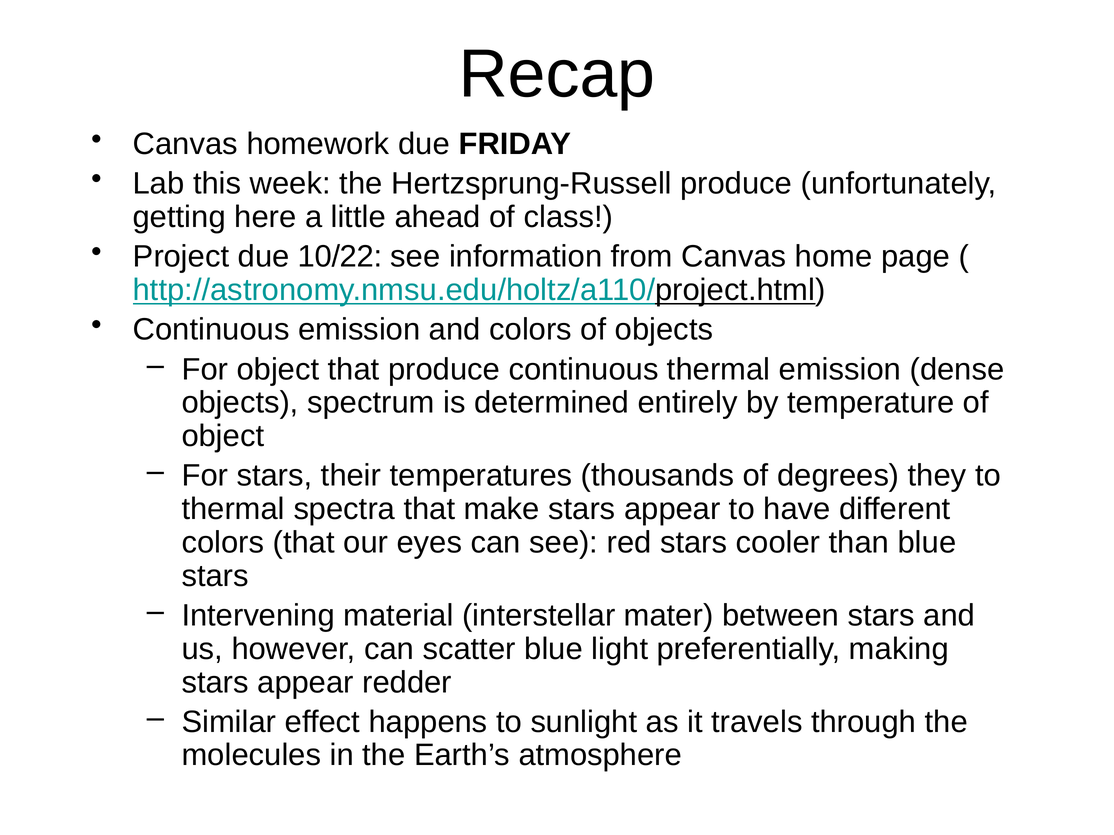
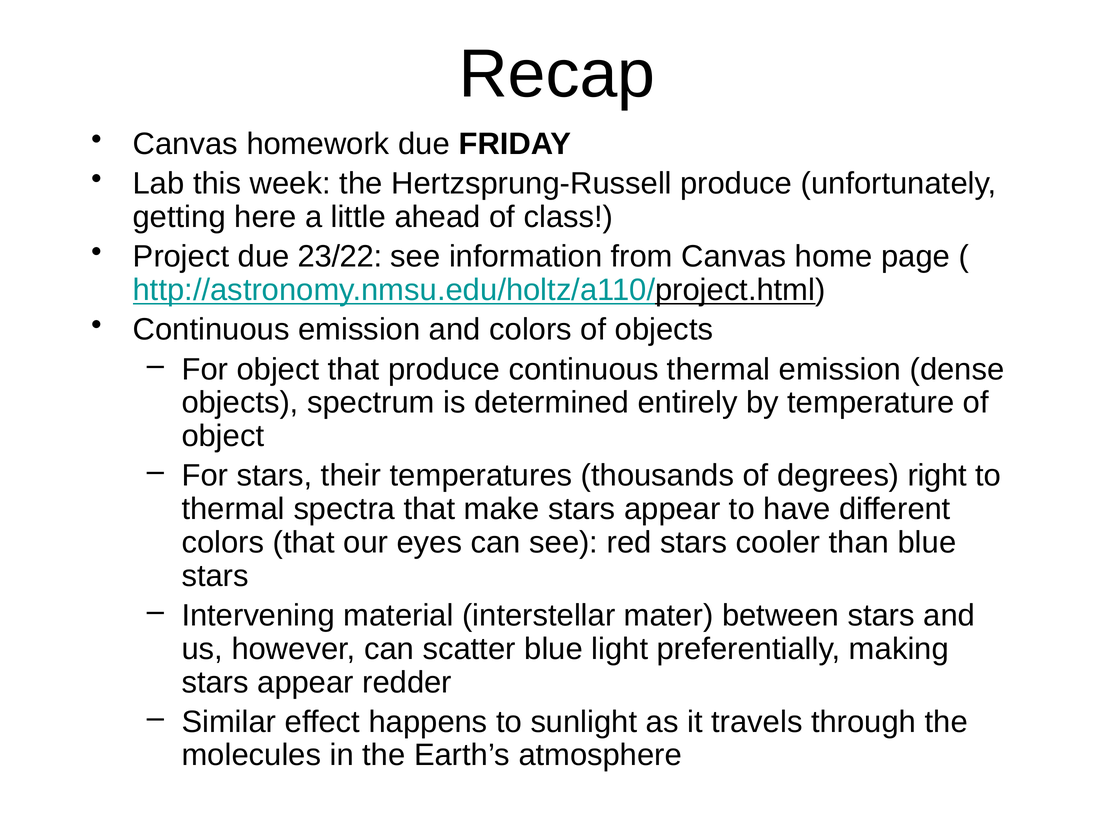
10/22: 10/22 -> 23/22
they: they -> right
